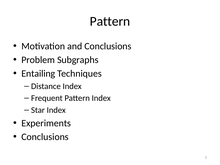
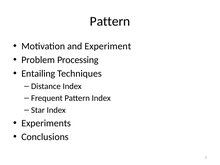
and Conclusions: Conclusions -> Experiment
Subgraphs: Subgraphs -> Processing
